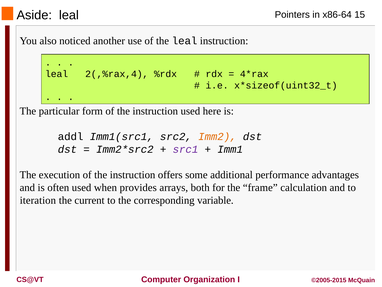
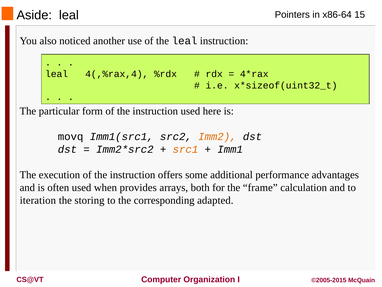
2(,%rax,4: 2(,%rax,4 -> 4(,%rax,4
addl: addl -> movq
src1 colour: purple -> orange
current: current -> storing
variable: variable -> adapted
